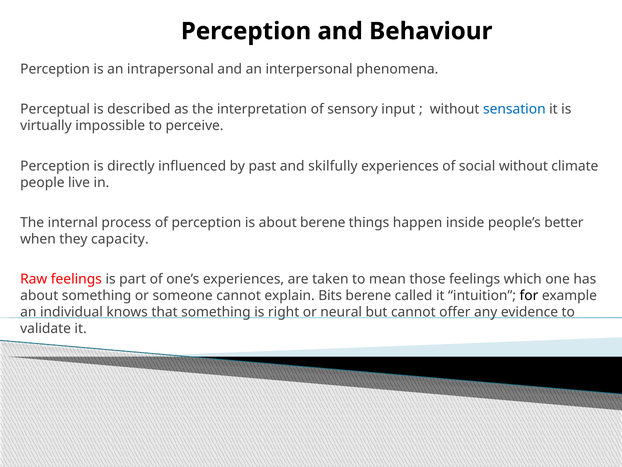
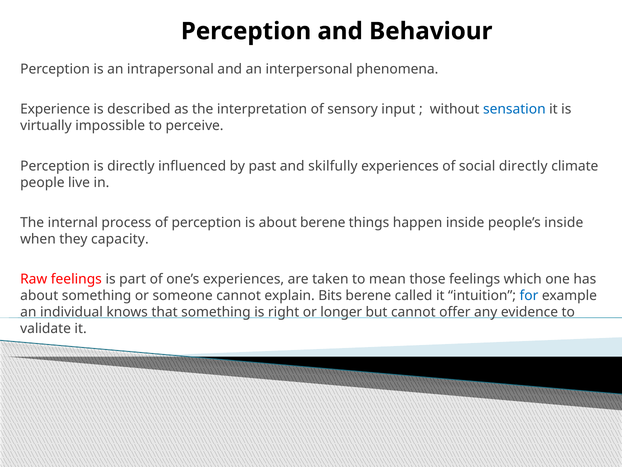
Perceptual: Perceptual -> Experience
social without: without -> directly
people’s better: better -> inside
for colour: black -> blue
neural: neural -> longer
